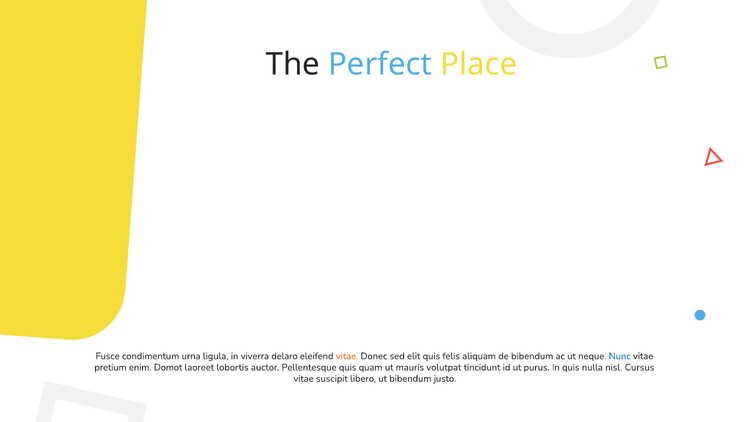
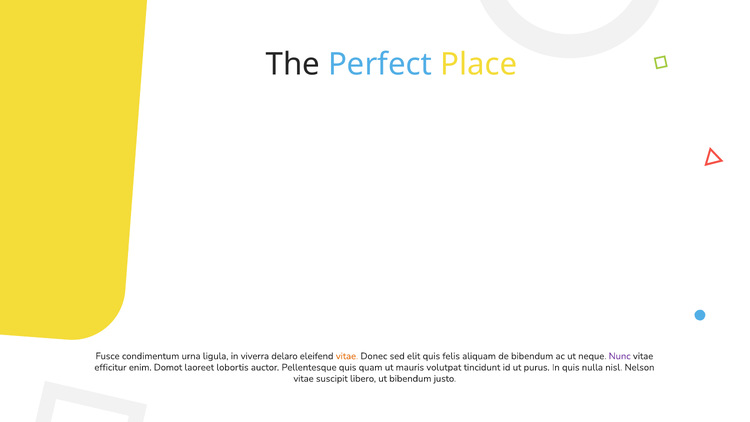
Nunc colour: blue -> purple
pretium: pretium -> efficitur
Cursus: Cursus -> Nelson
